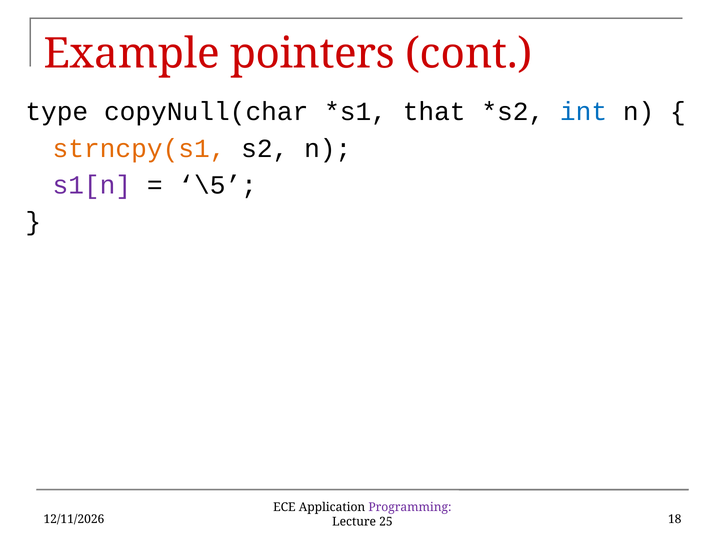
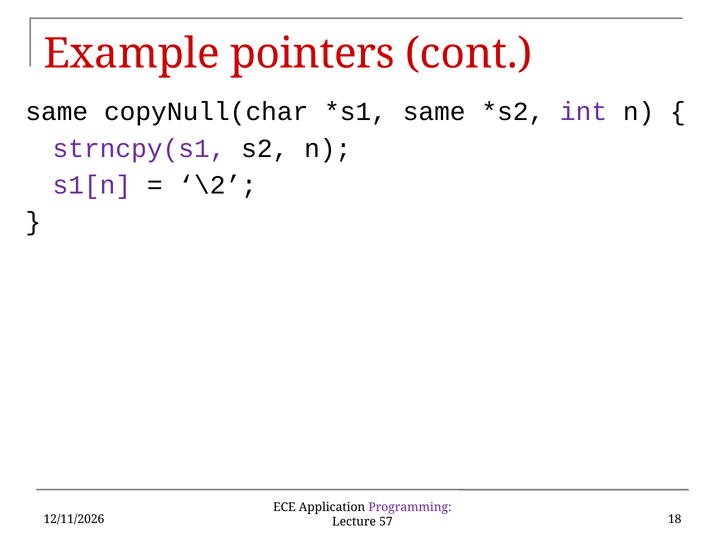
type at (57, 112): type -> same
that at (434, 112): that -> same
int colour: blue -> purple
strncpy(s1 colour: orange -> purple
\5: \5 -> \2
25: 25 -> 57
